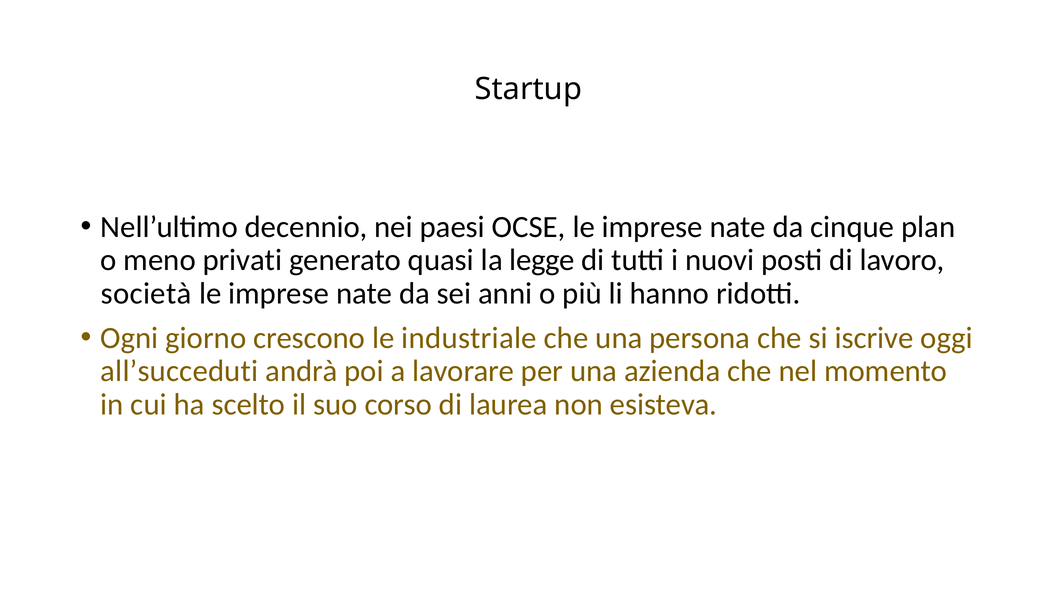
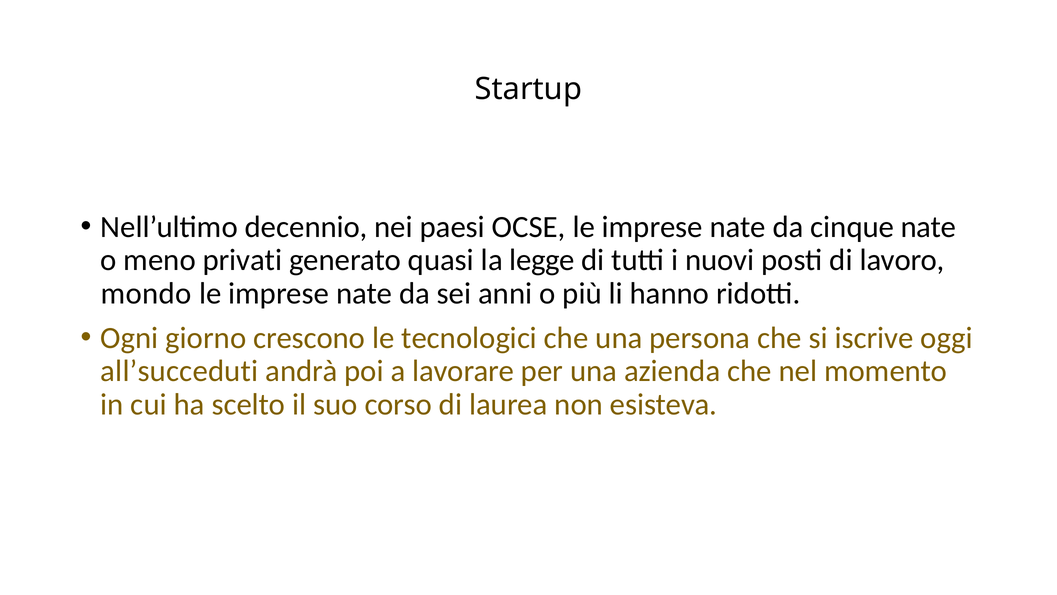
cinque plan: plan -> nate
società: società -> mondo
industriale: industriale -> tecnologici
